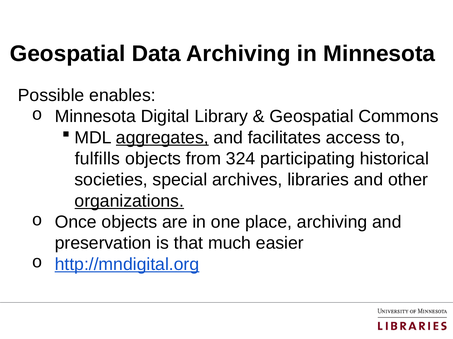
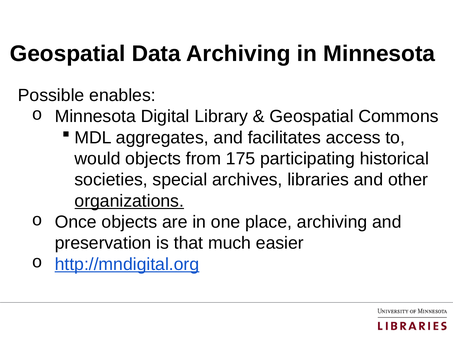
aggregates underline: present -> none
fulfills: fulfills -> would
324: 324 -> 175
